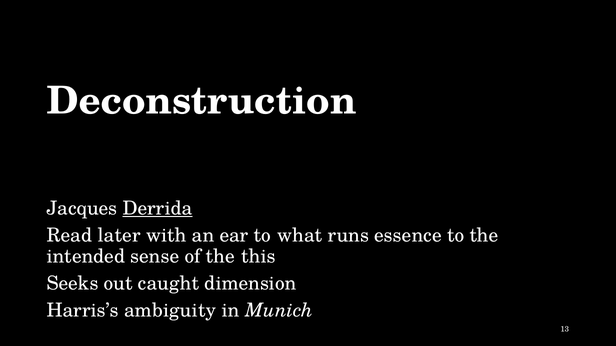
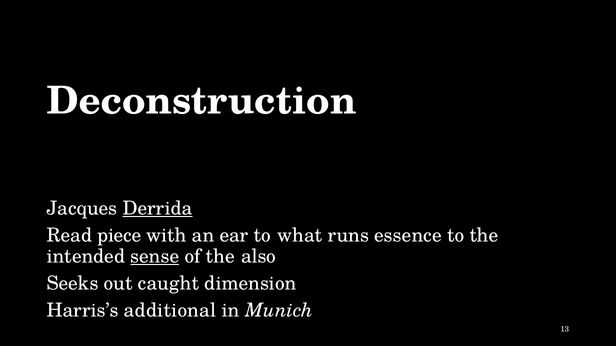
later: later -> piece
sense underline: none -> present
this: this -> also
ambiguity: ambiguity -> additional
